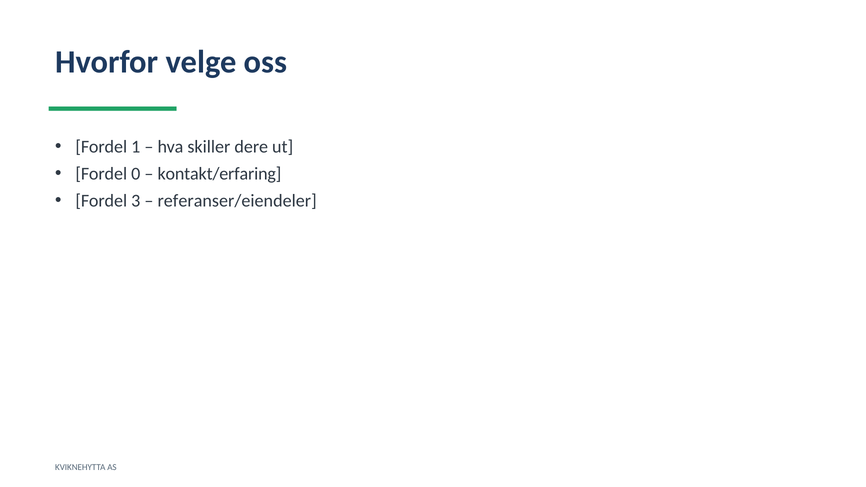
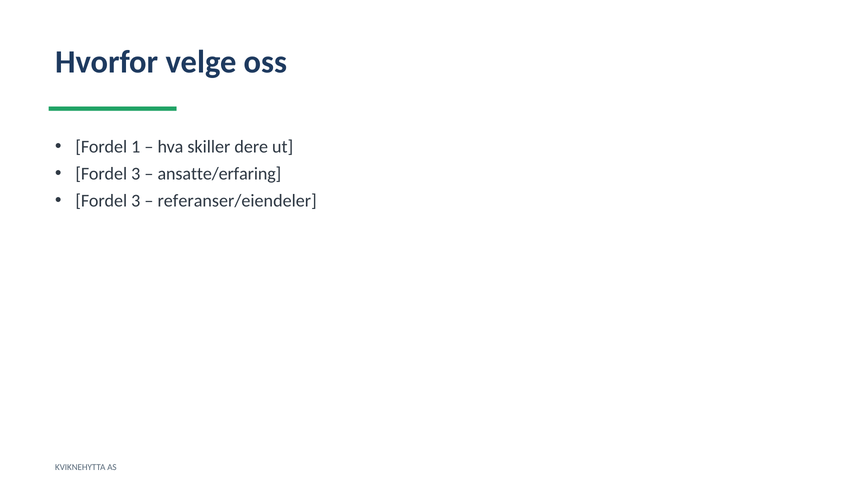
0 at (136, 174): 0 -> 3
kontakt/erfaring: kontakt/erfaring -> ansatte/erfaring
